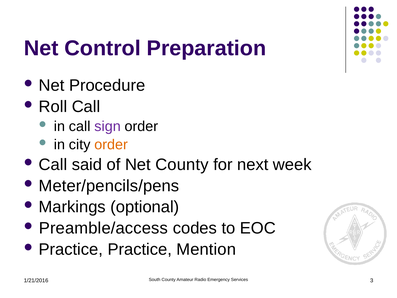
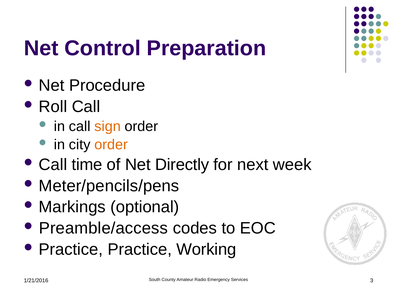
sign colour: purple -> orange
said: said -> time
Net County: County -> Directly
Mention: Mention -> Working
